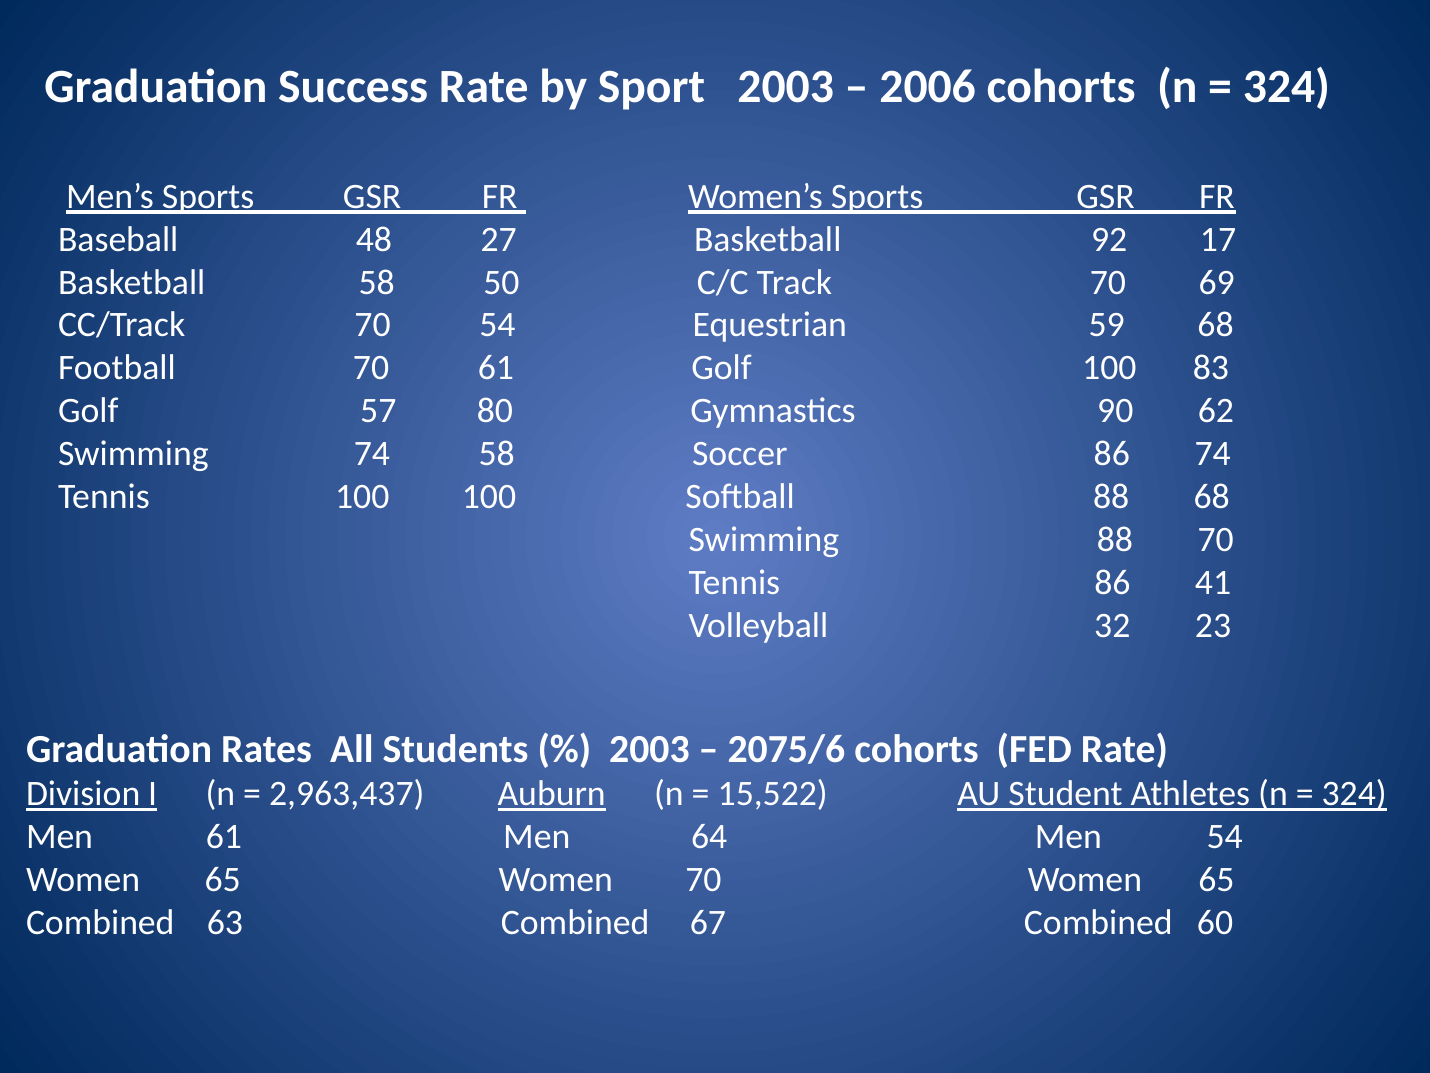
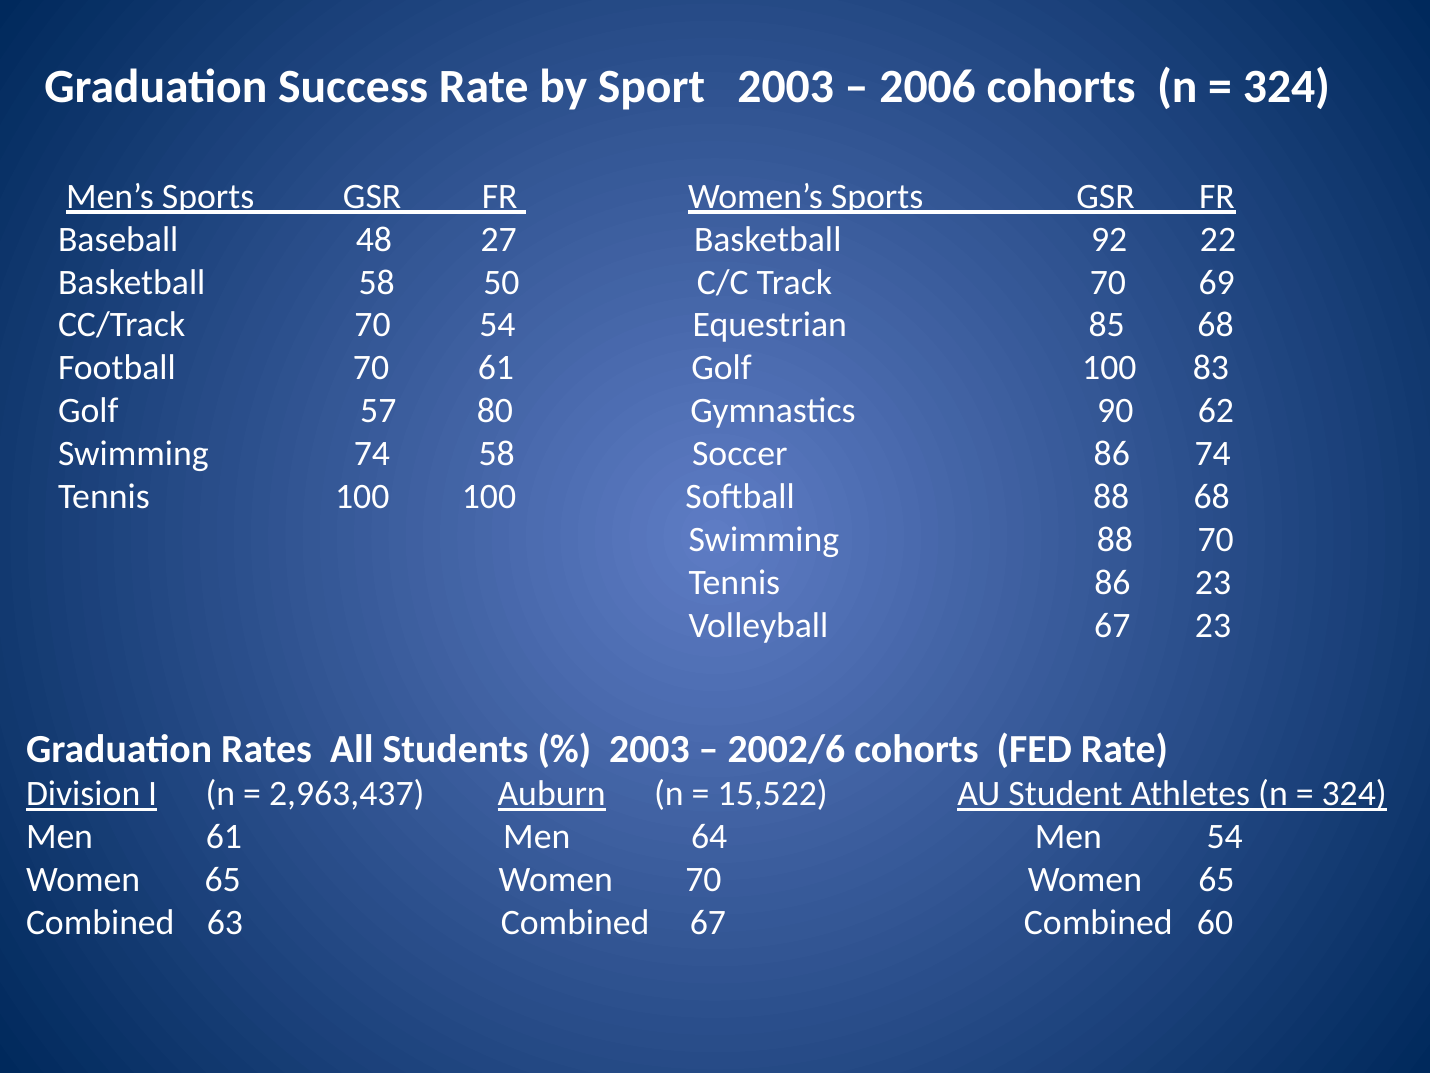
17: 17 -> 22
59: 59 -> 85
86 41: 41 -> 23
Volleyball 32: 32 -> 67
2075/6: 2075/6 -> 2002/6
